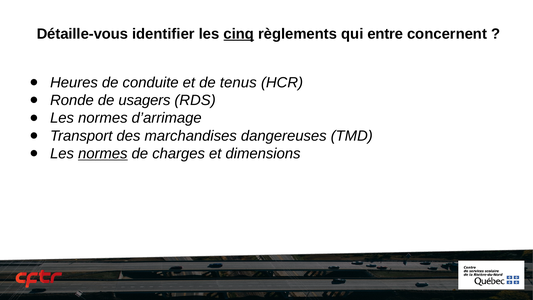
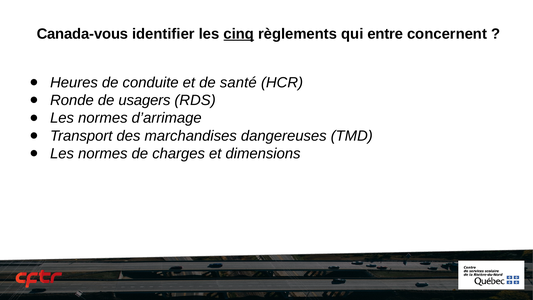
Détaille-vous: Détaille-vous -> Canada-vous
tenus: tenus -> santé
normes at (103, 154) underline: present -> none
